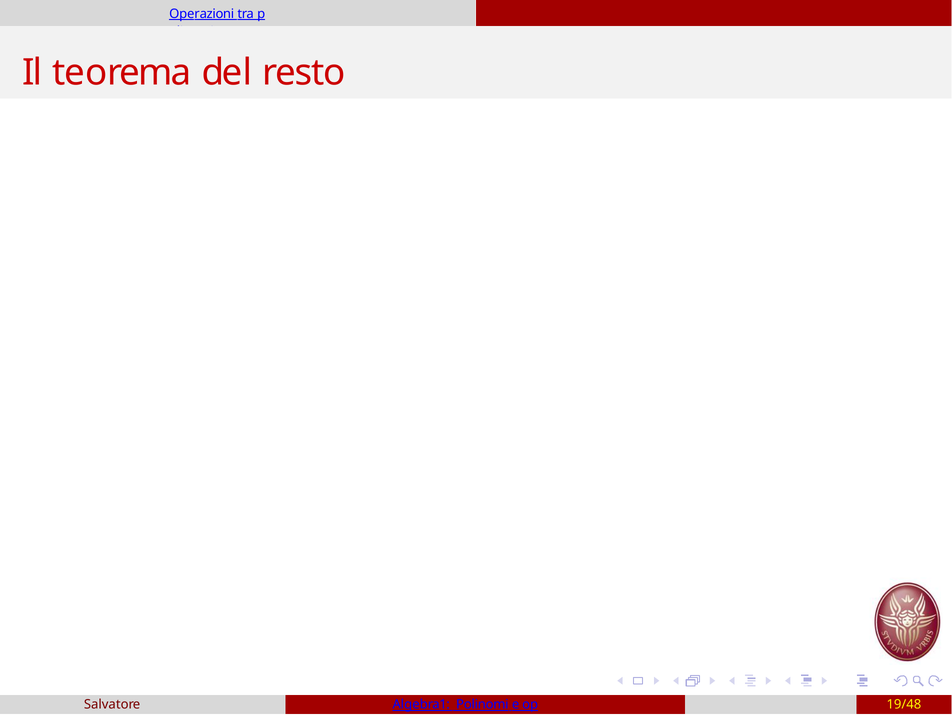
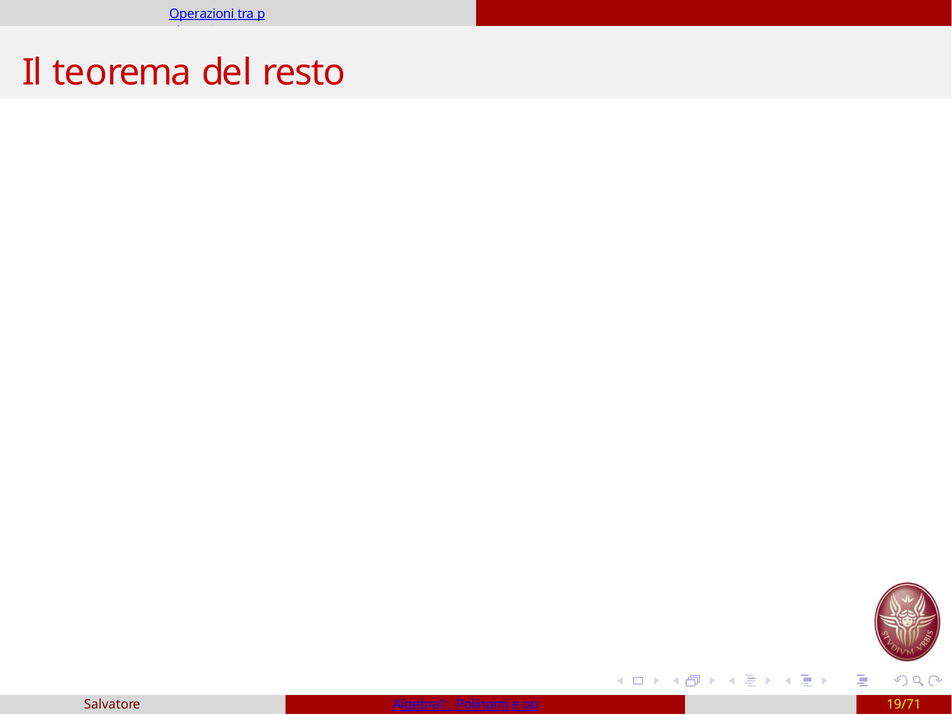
19/48: 19/48 -> 19/71
